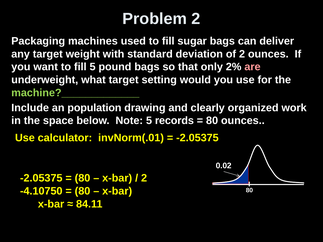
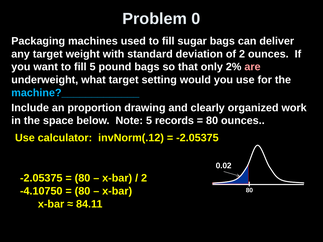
Problem 2: 2 -> 0
machine?_____________ colour: light green -> light blue
population: population -> proportion
invNorm(.01: invNorm(.01 -> invNorm(.12
